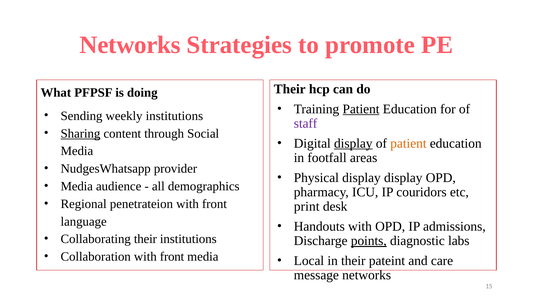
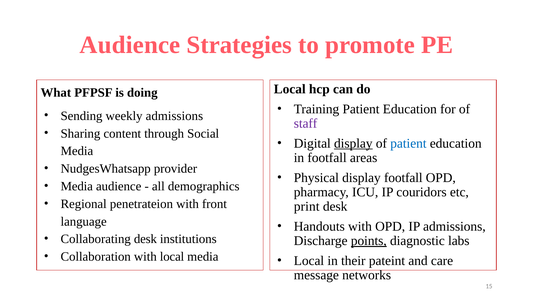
Networks at (130, 45): Networks -> Audience
Their at (290, 89): Their -> Local
Patient at (361, 109) underline: present -> none
weekly institutions: institutions -> admissions
Sharing underline: present -> none
patient at (408, 143) colour: orange -> blue
display display: display -> footfall
Collaborating their: their -> desk
Collaboration with front: front -> local
